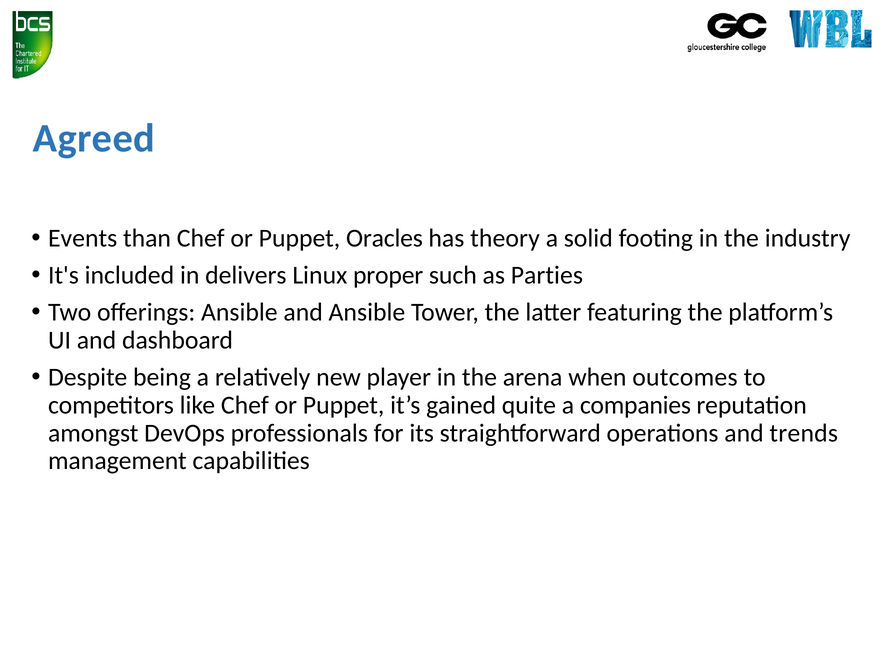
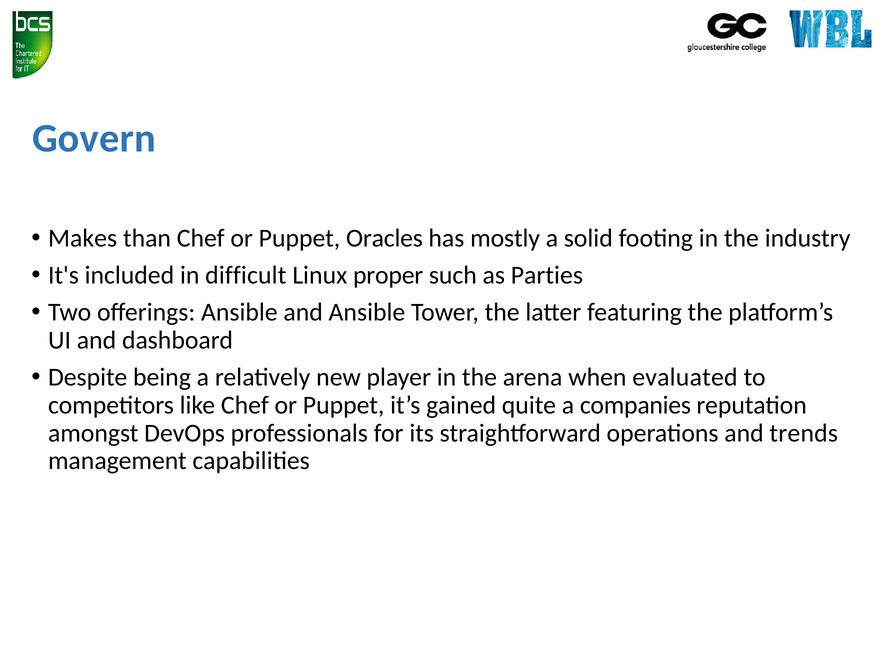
Agreed: Agreed -> Govern
Events: Events -> Makes
theory: theory -> mostly
delivers: delivers -> difficult
outcomes: outcomes -> evaluated
